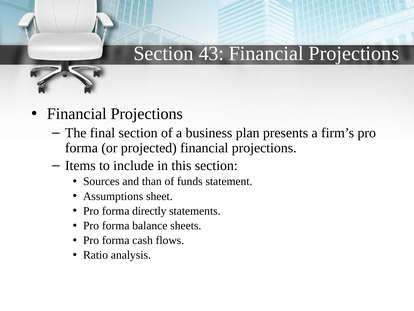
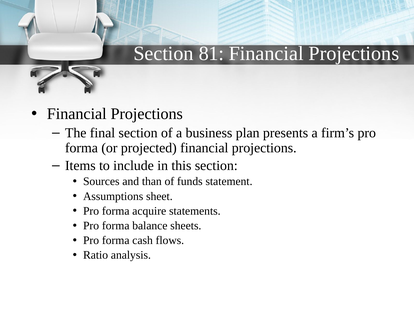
43: 43 -> 81
directly: directly -> acquire
